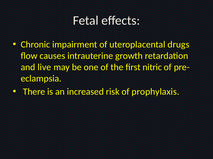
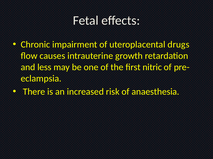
live: live -> less
prophylaxis: prophylaxis -> anaesthesia
